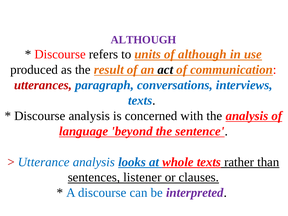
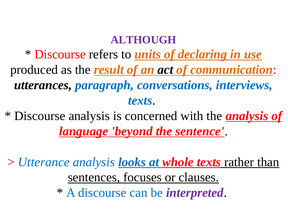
of although: although -> declaring
utterances colour: red -> black
listener: listener -> focuses
